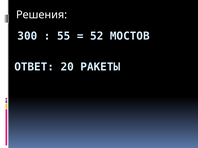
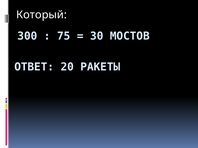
Решения: Решения -> Который
55: 55 -> 75
52: 52 -> 30
